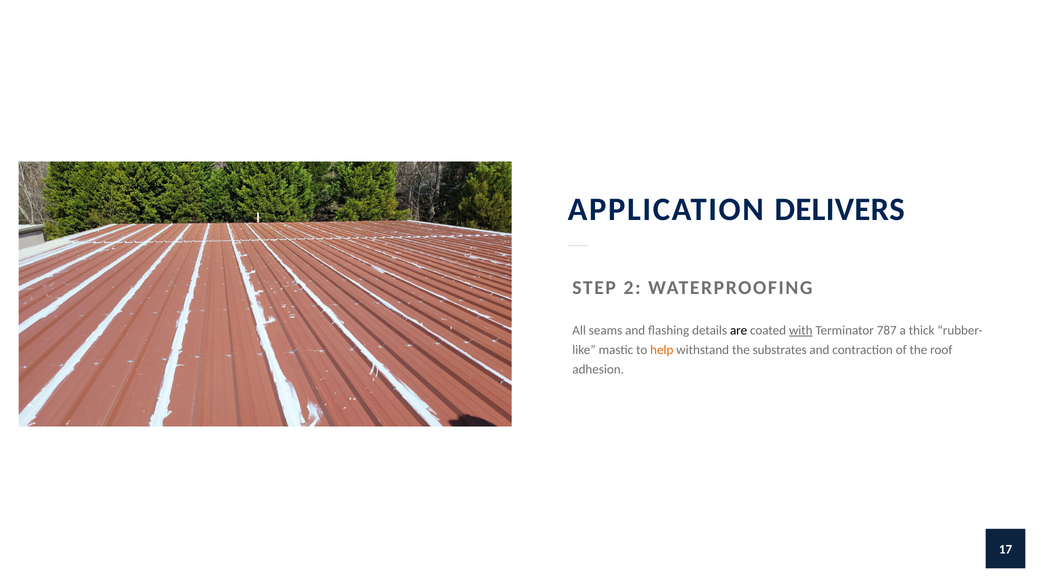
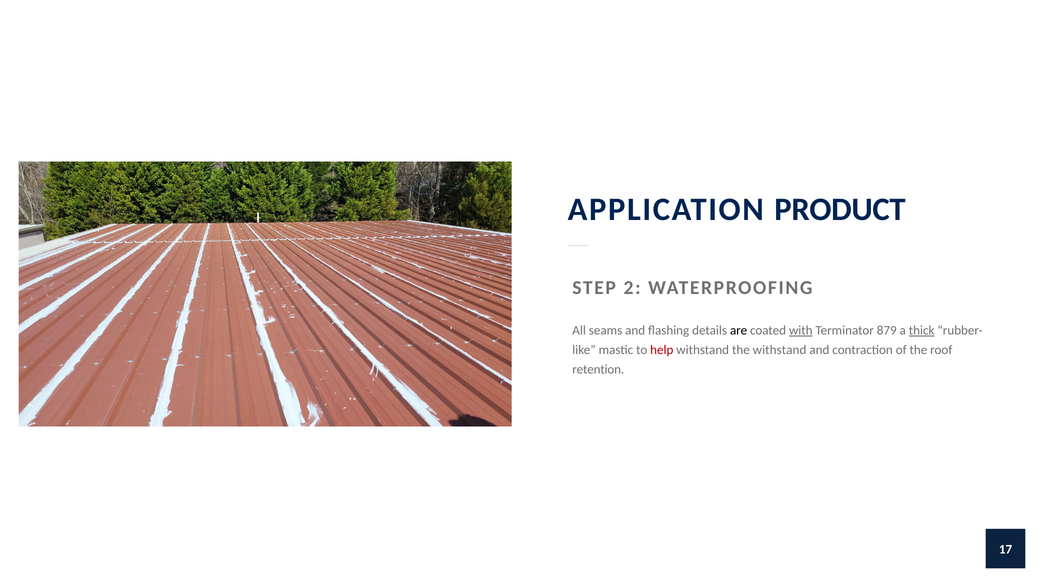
DELIVERS: DELIVERS -> PRODUCT
787: 787 -> 879
thick underline: none -> present
help colour: orange -> red
the substrates: substrates -> withstand
adhesion: adhesion -> retention
